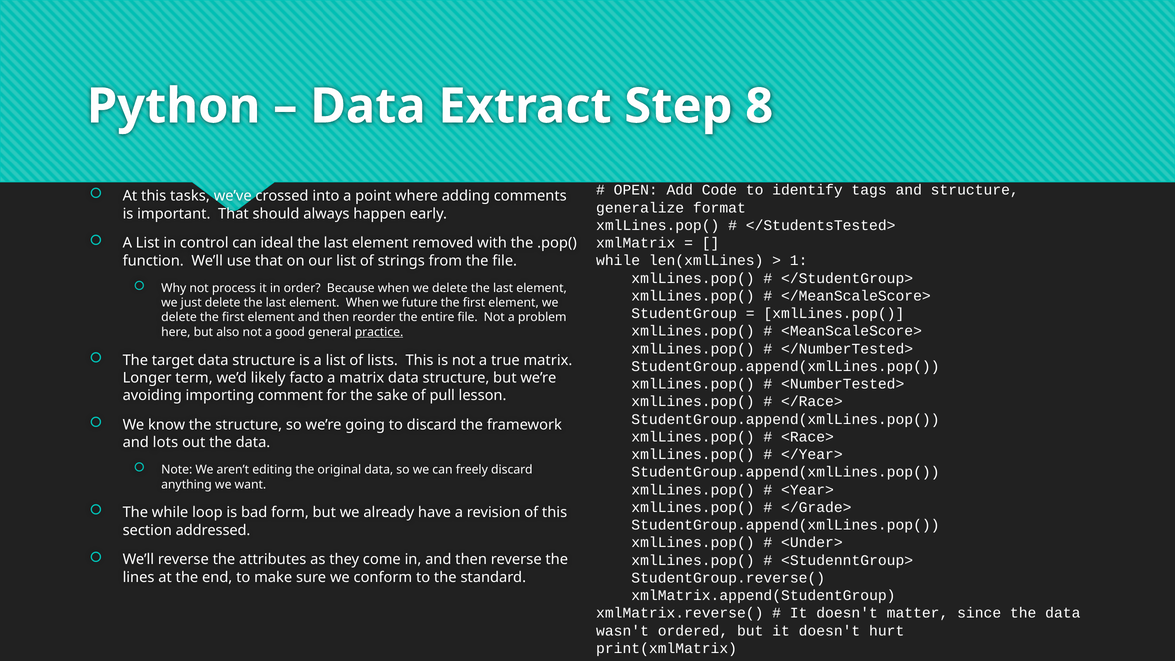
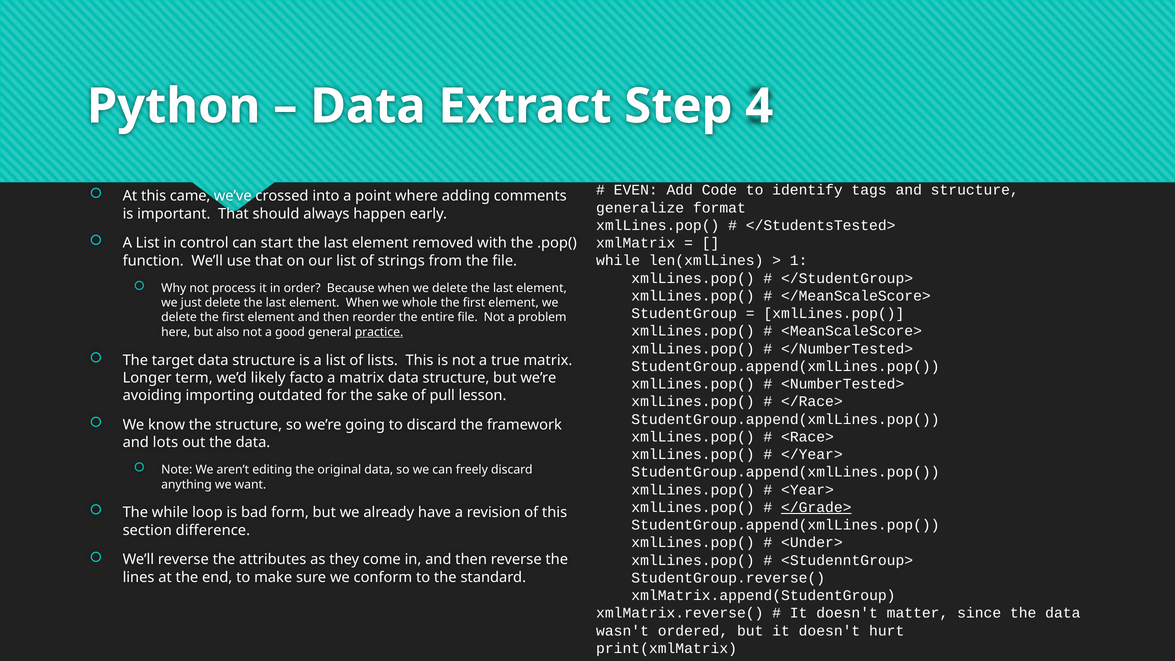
8: 8 -> 4
OPEN: OPEN -> EVEN
tasks: tasks -> came
ideal: ideal -> start
future: future -> whole
comment: comment -> outdated
</Grade> underline: none -> present
addressed: addressed -> difference
